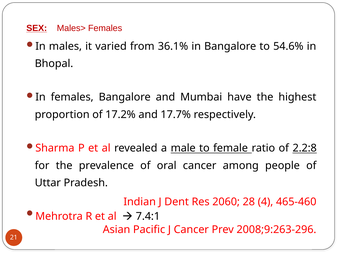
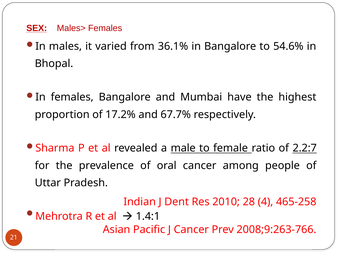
17.7%: 17.7% -> 67.7%
2.2:8: 2.2:8 -> 2.2:7
2060: 2060 -> 2010
465-460: 465-460 -> 465-258
7.4:1: 7.4:1 -> 1.4:1
2008;9:263-296: 2008;9:263-296 -> 2008;9:263-766
